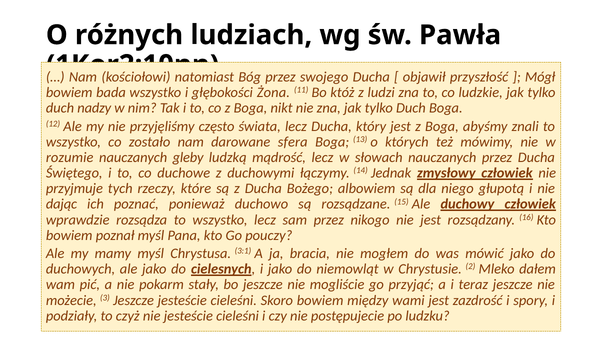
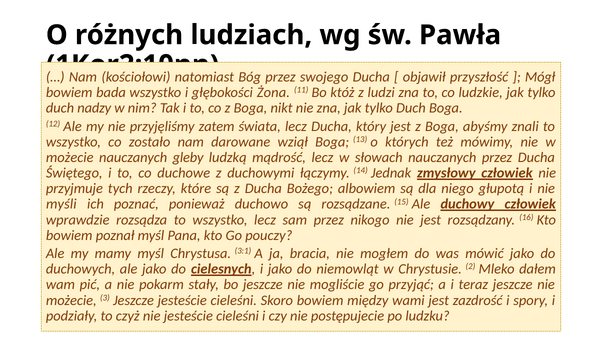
często: często -> zatem
sfera: sfera -> wziął
rozumie at (70, 157): rozumie -> możecie
dając: dając -> myśli
